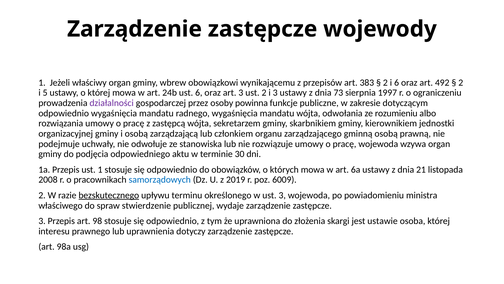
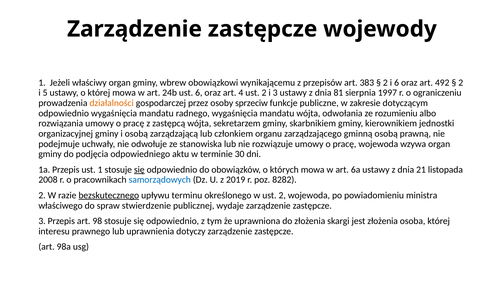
art 3: 3 -> 4
73: 73 -> 81
działalności colour: purple -> orange
powinna: powinna -> sprzeciw
się at (139, 169) underline: none -> present
6009: 6009 -> 8282
w ust 3: 3 -> 2
jest ustawie: ustawie -> złożenia
